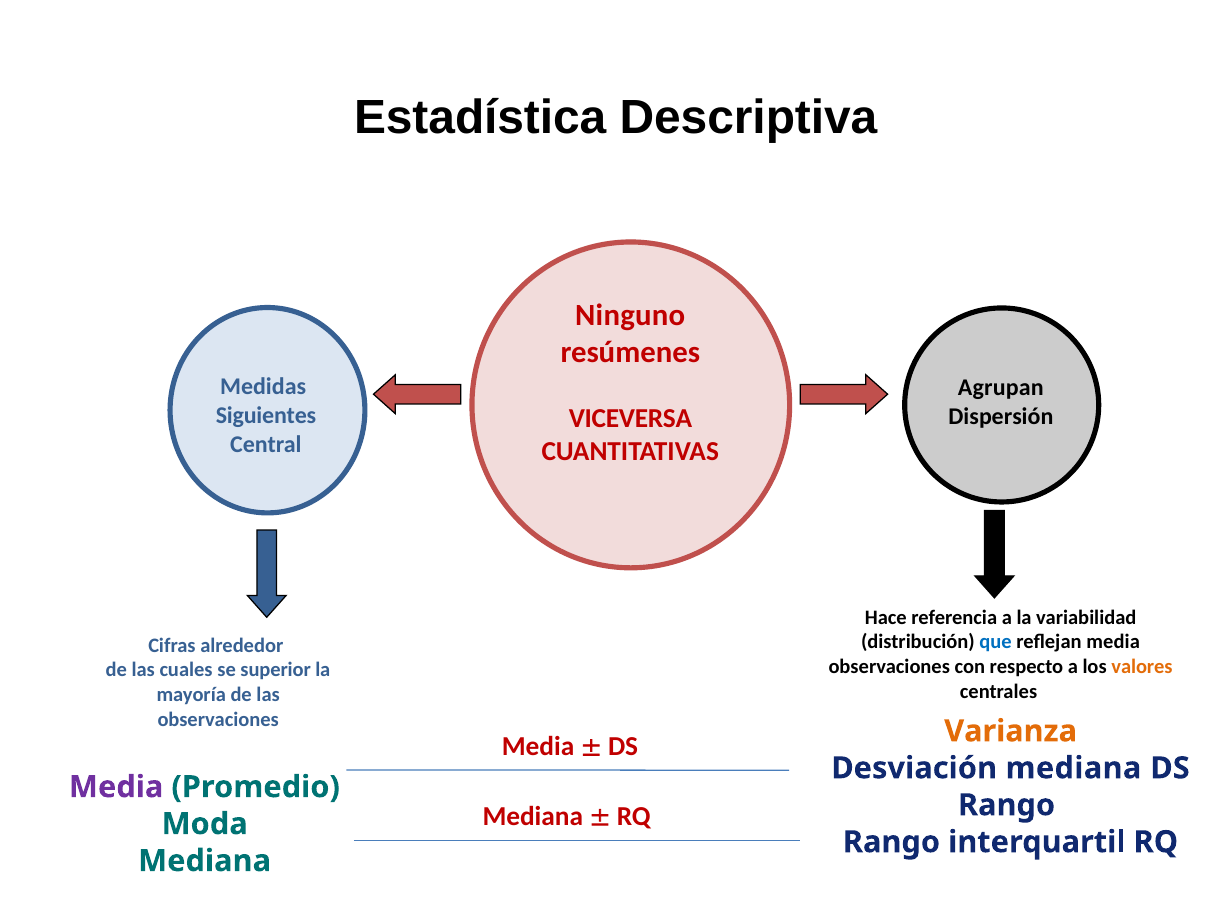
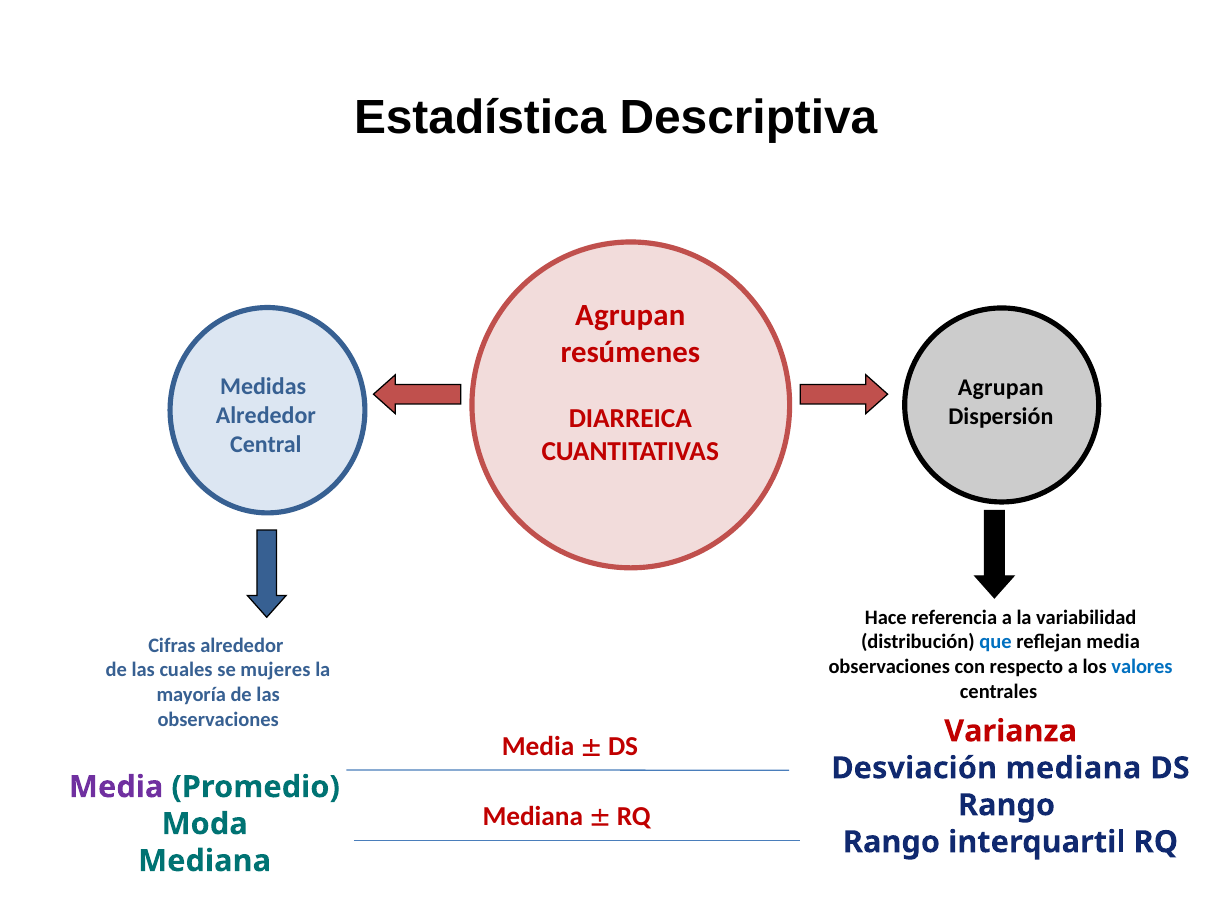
Ninguno at (630, 315): Ninguno -> Agrupan
Siguientes at (266, 416): Siguientes -> Alrededor
VICEVERSA: VICEVERSA -> DIARREICA
valores colour: orange -> blue
superior: superior -> mujeres
Varianza colour: orange -> red
